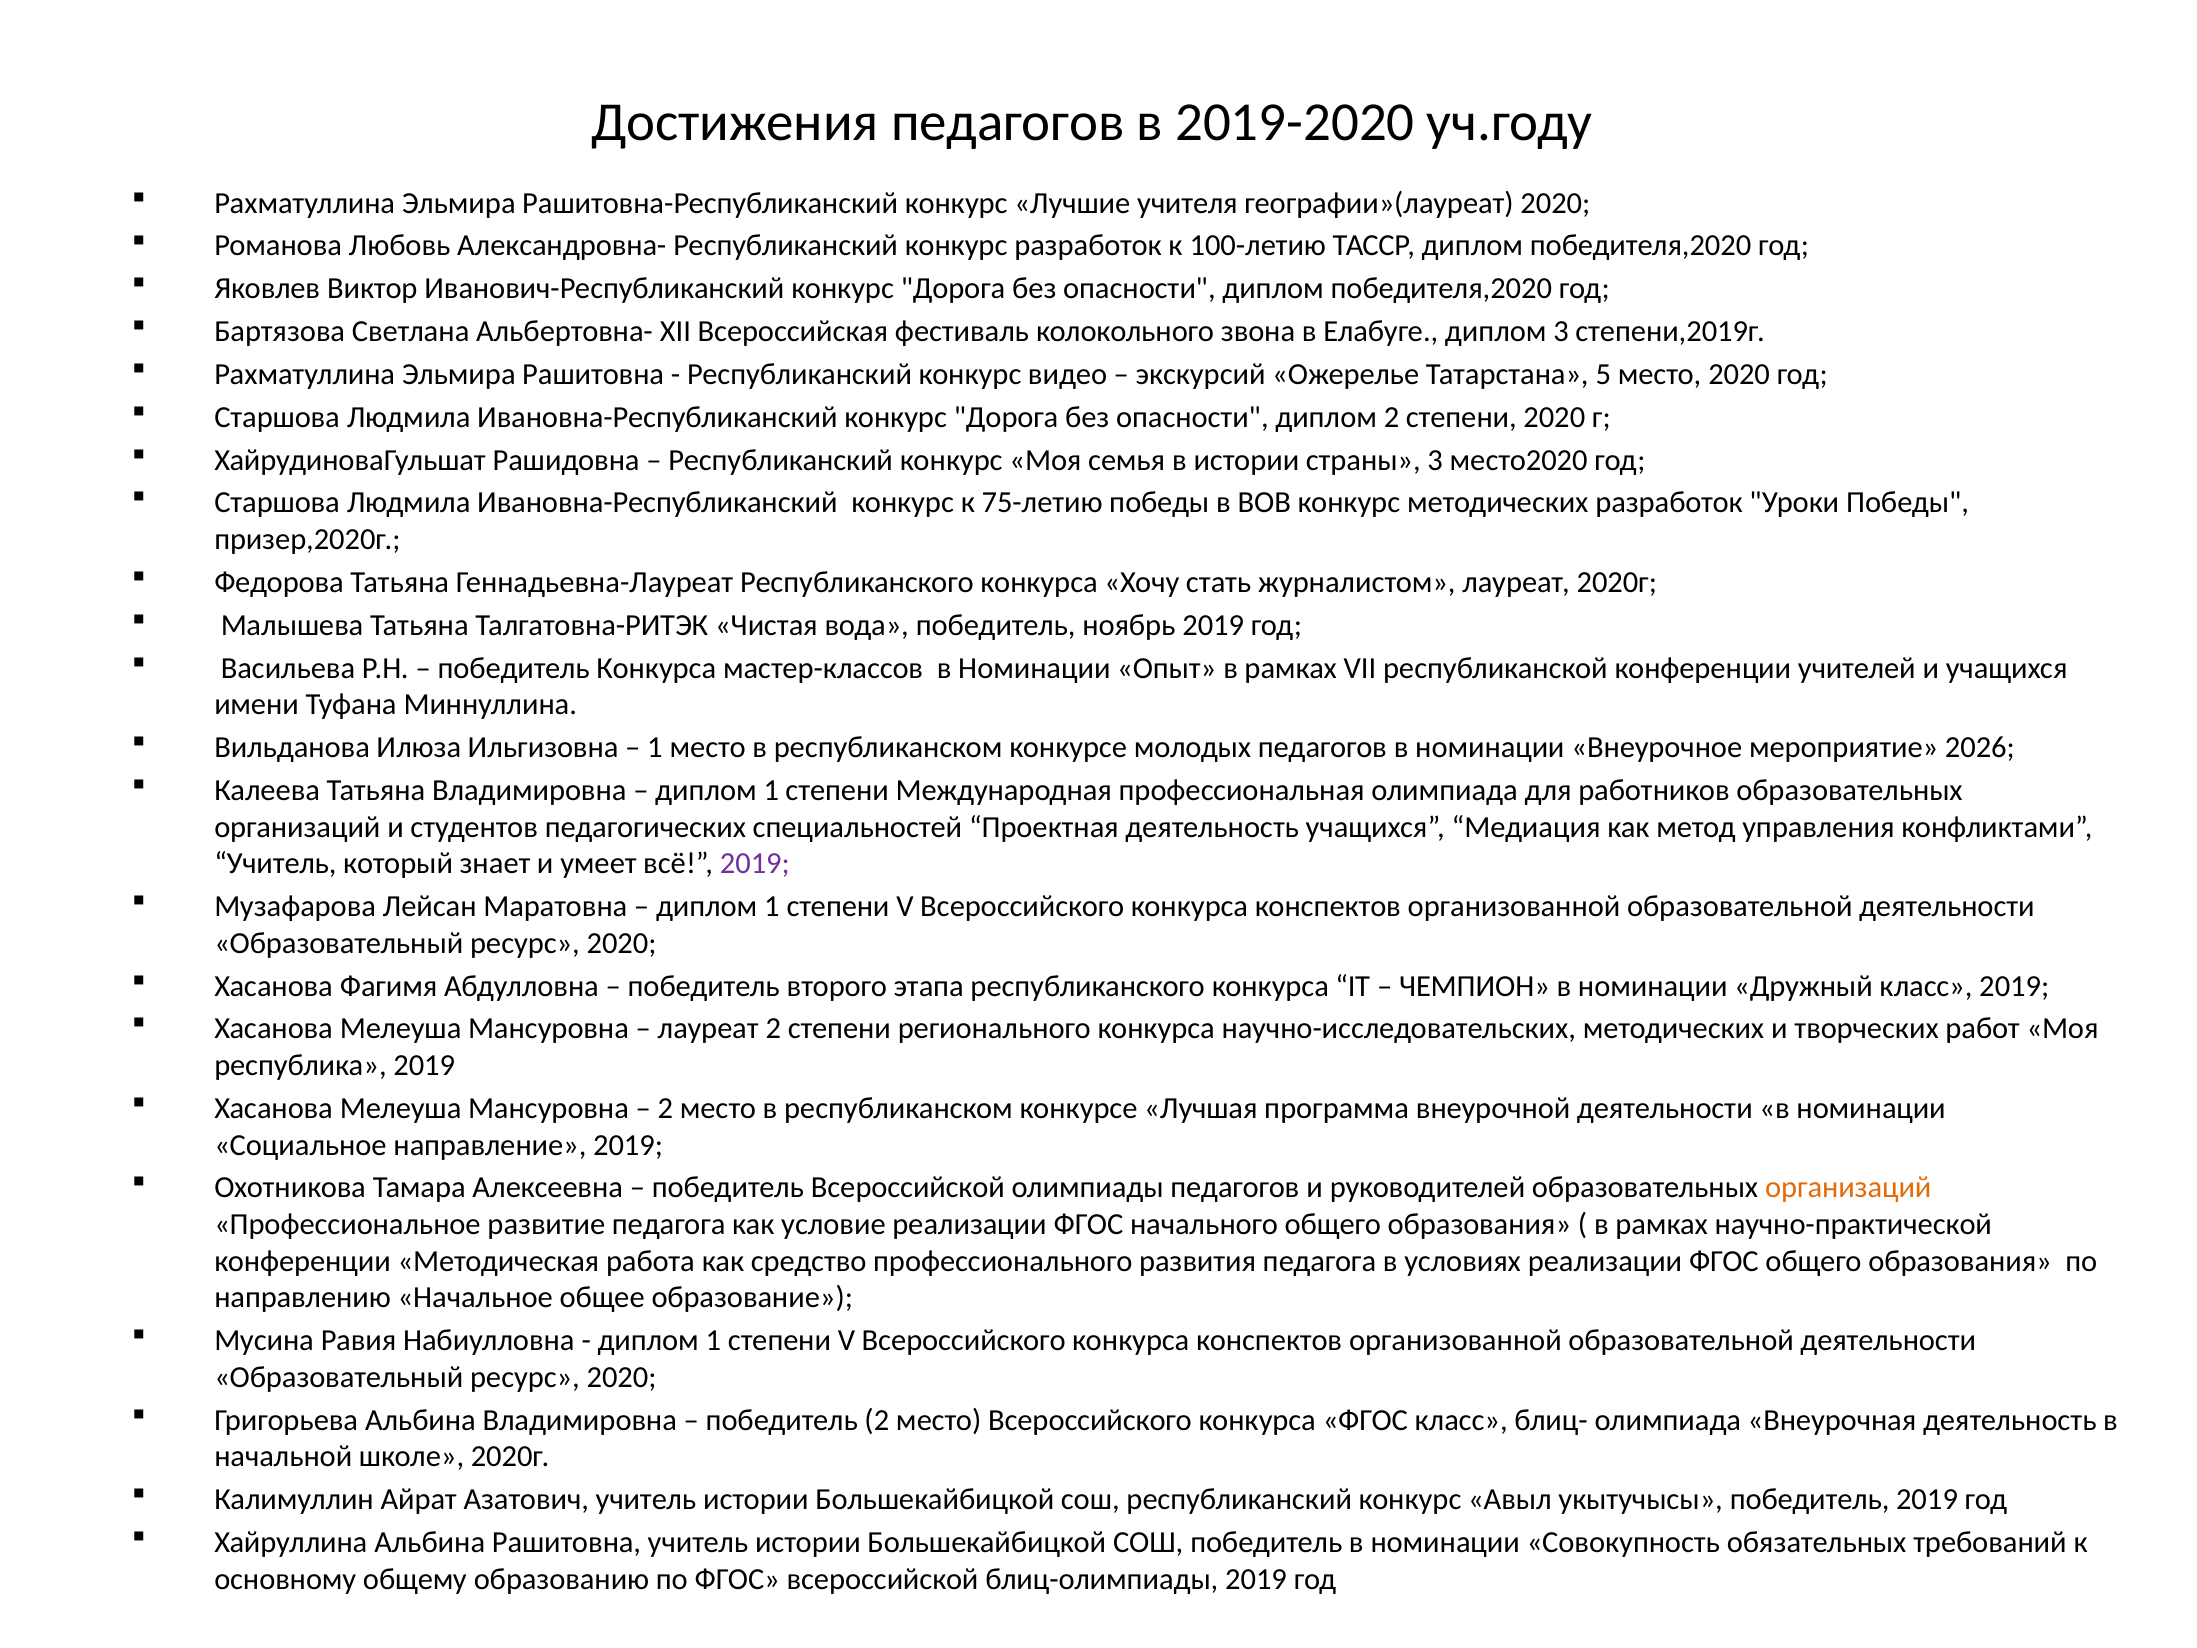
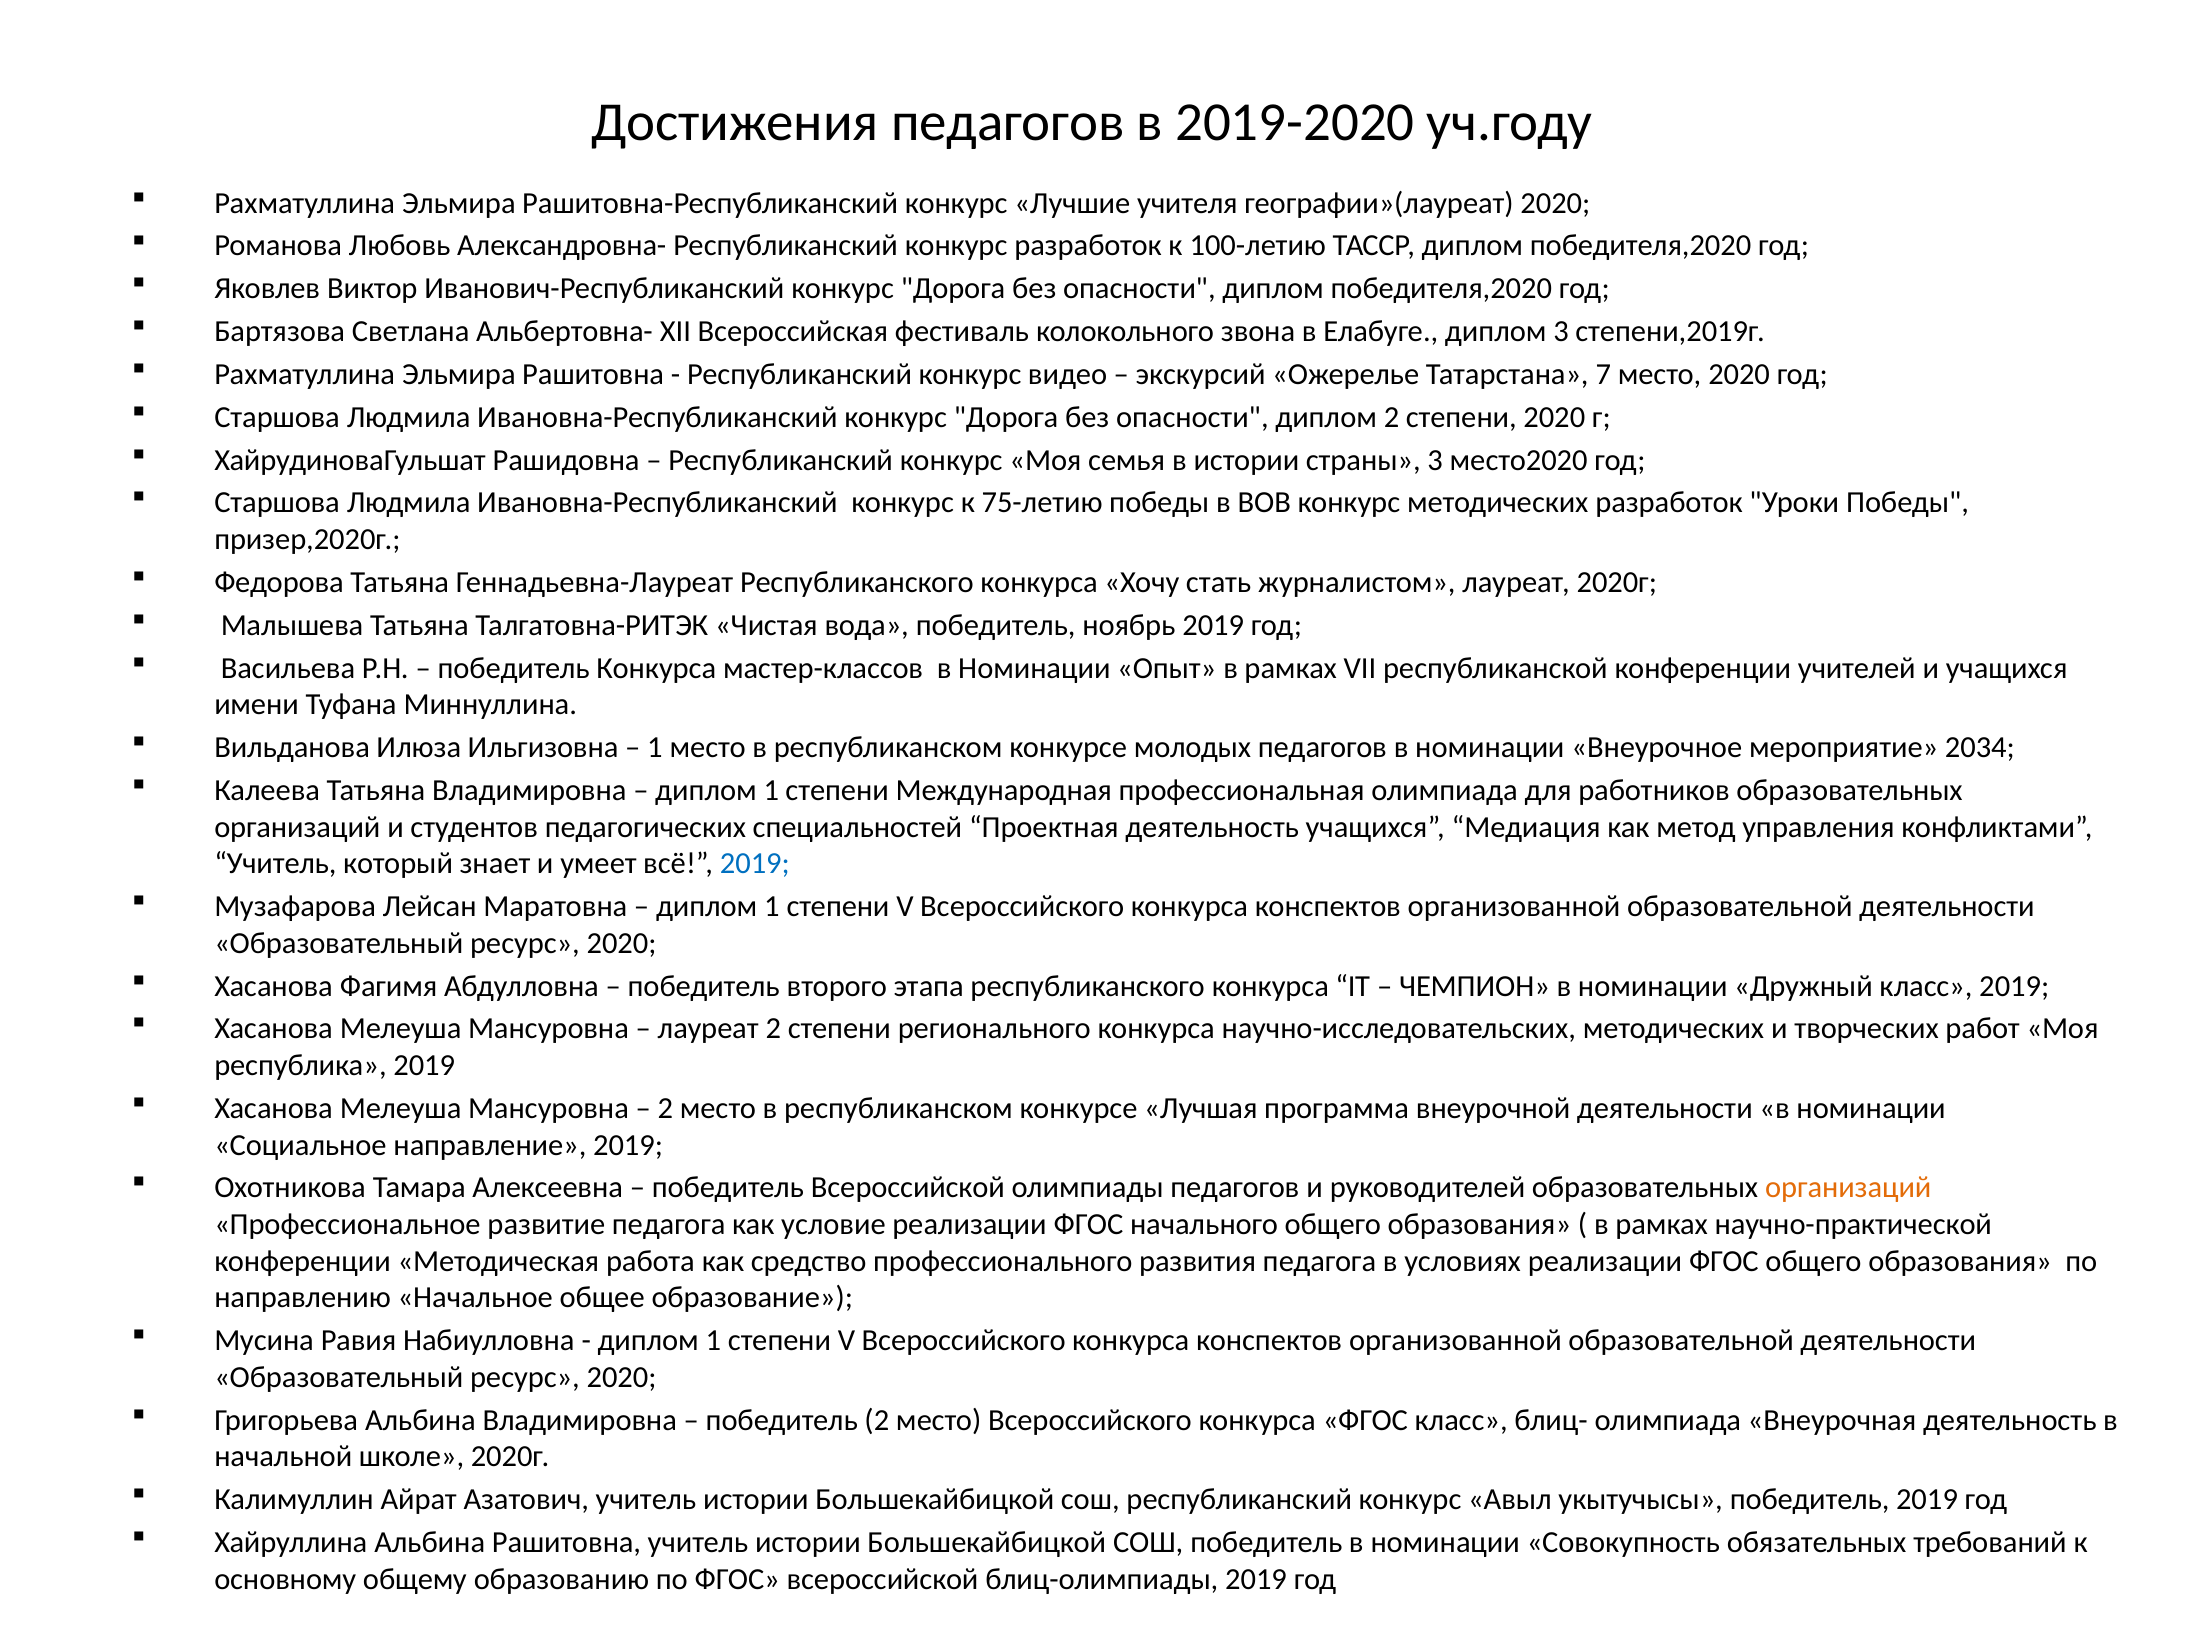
5: 5 -> 7
2026: 2026 -> 2034
2019 at (755, 864) colour: purple -> blue
